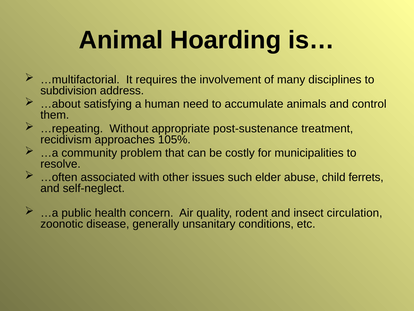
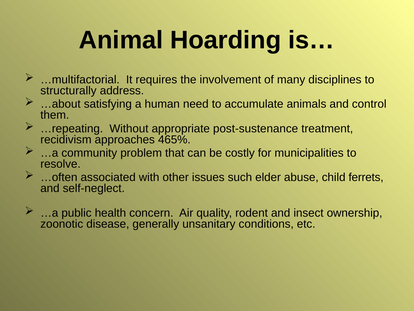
subdivision: subdivision -> structurally
105%: 105% -> 465%
circulation: circulation -> ownership
